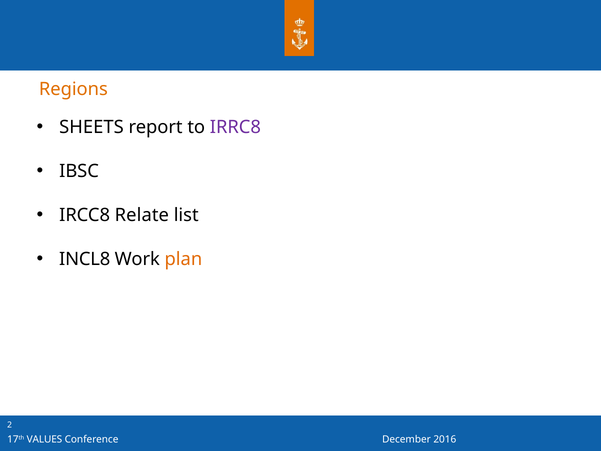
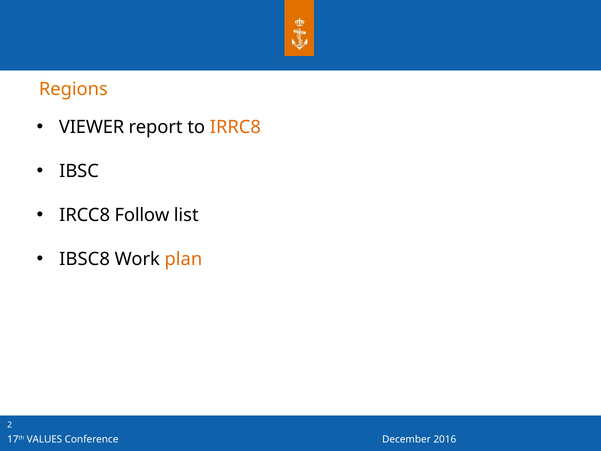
SHEETS: SHEETS -> VIEWER
IRRC8 colour: purple -> orange
Relate: Relate -> Follow
INCL8: INCL8 -> IBSC8
